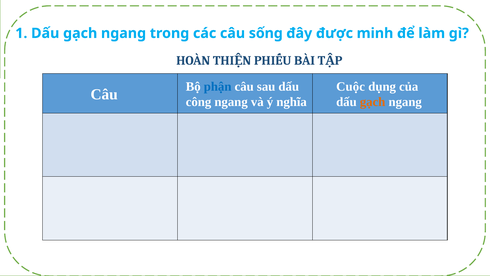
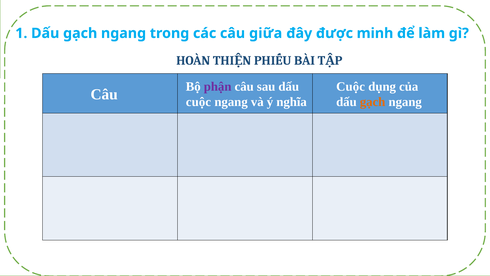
sống: sống -> giữa
phận colour: blue -> purple
công at (199, 102): công -> cuộc
